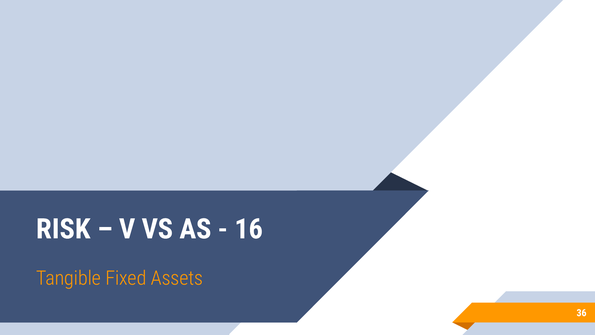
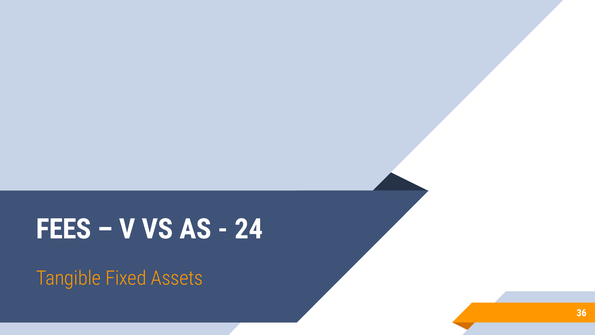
RISK: RISK -> FEES
16: 16 -> 24
